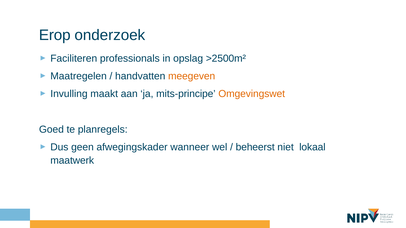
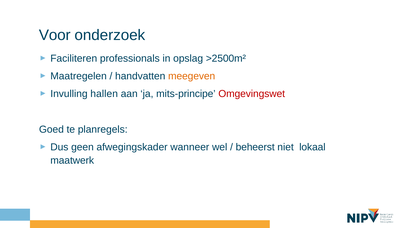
Erop: Erop -> Voor
maakt: maakt -> hallen
Omgevingswet colour: orange -> red
